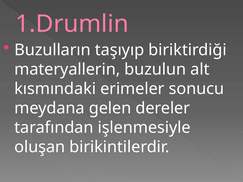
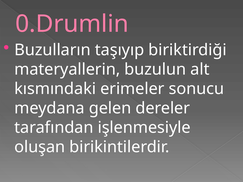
1.Drumlin: 1.Drumlin -> 0.Drumlin
